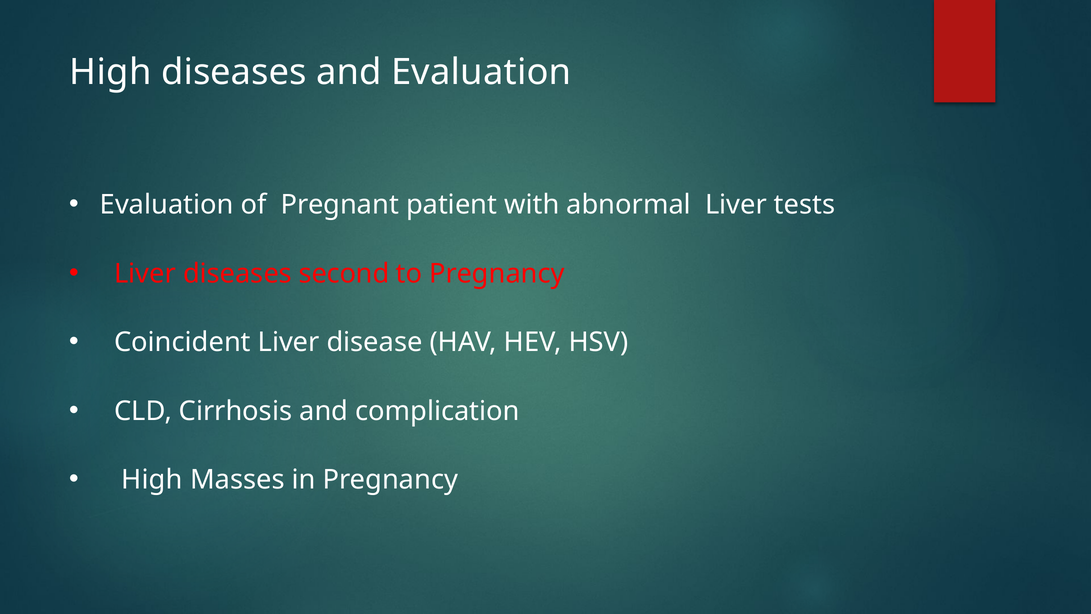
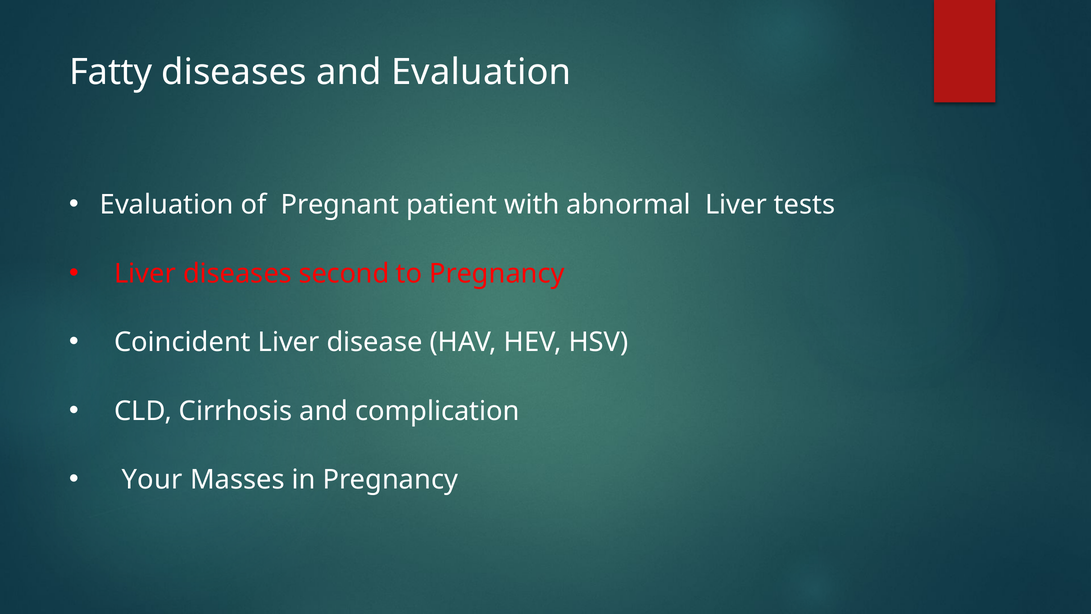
High at (110, 72): High -> Fatty
High at (152, 480): High -> Your
